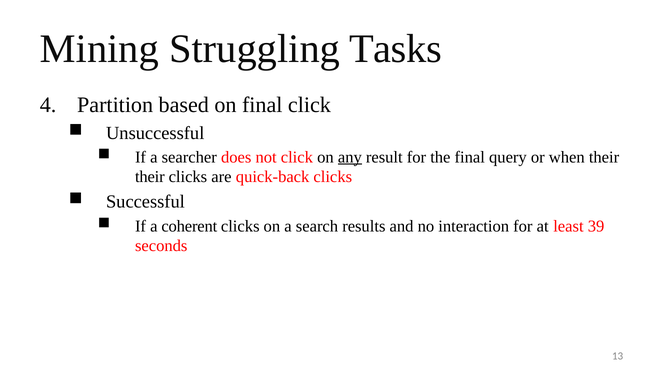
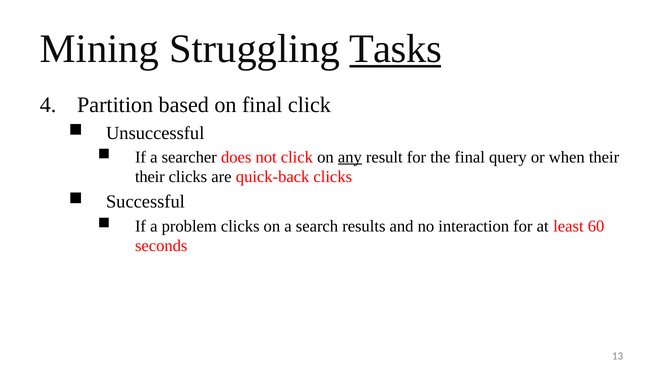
Tasks underline: none -> present
coherent: coherent -> problem
39: 39 -> 60
